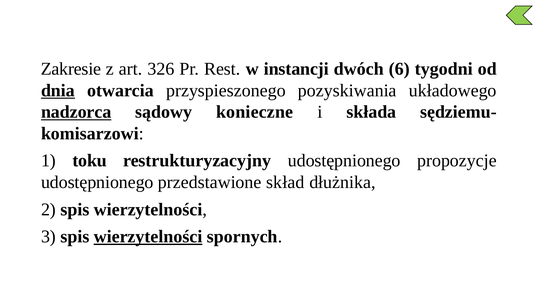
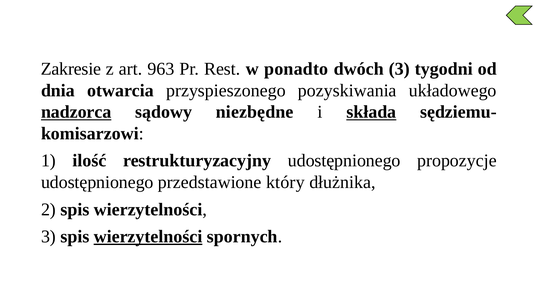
326: 326 -> 963
instancji: instancji -> ponadto
dwóch 6: 6 -> 3
dnia underline: present -> none
konieczne: konieczne -> niezbędne
składa underline: none -> present
toku: toku -> ilość
skład: skład -> który
